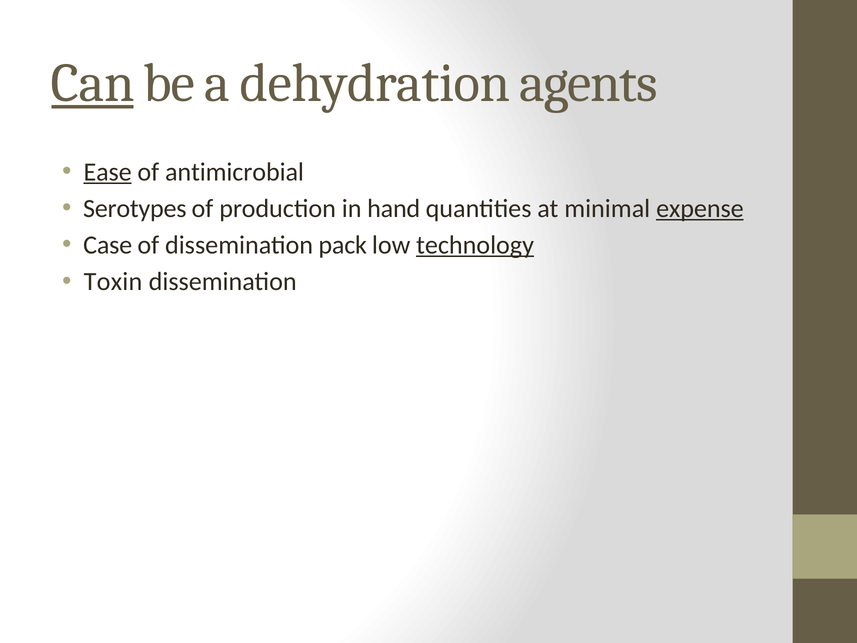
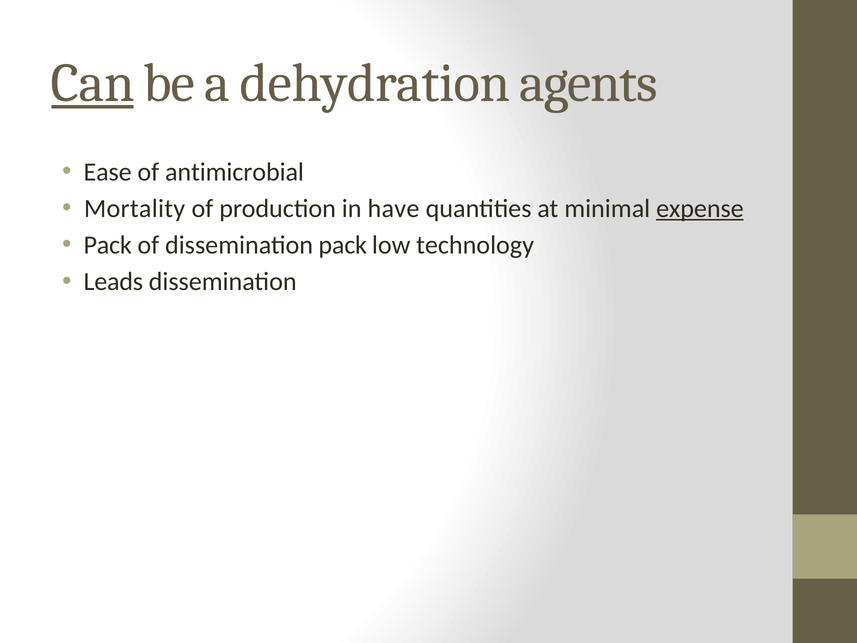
Ease underline: present -> none
Serotypes: Serotypes -> Mortality
hand: hand -> have
Case at (108, 245): Case -> Pack
technology underline: present -> none
Toxin: Toxin -> Leads
